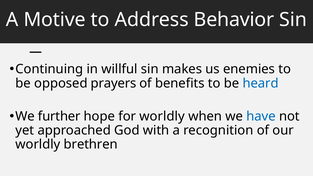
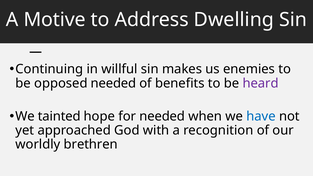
Behavior: Behavior -> Dwelling
opposed prayers: prayers -> needed
heard colour: blue -> purple
further: further -> tainted
for worldly: worldly -> needed
